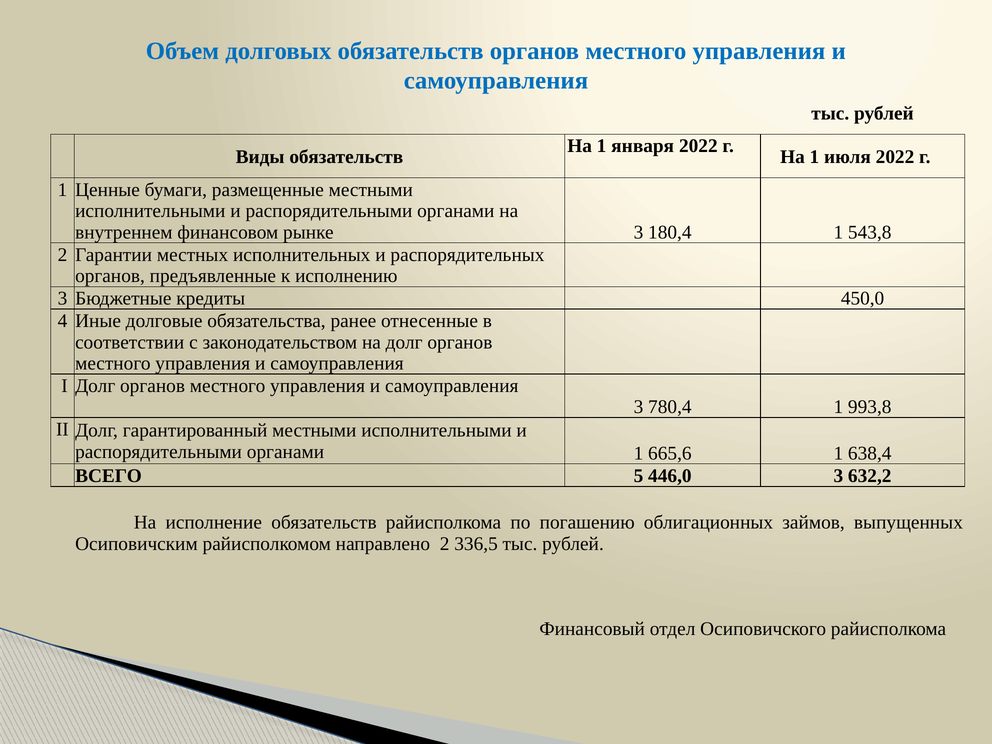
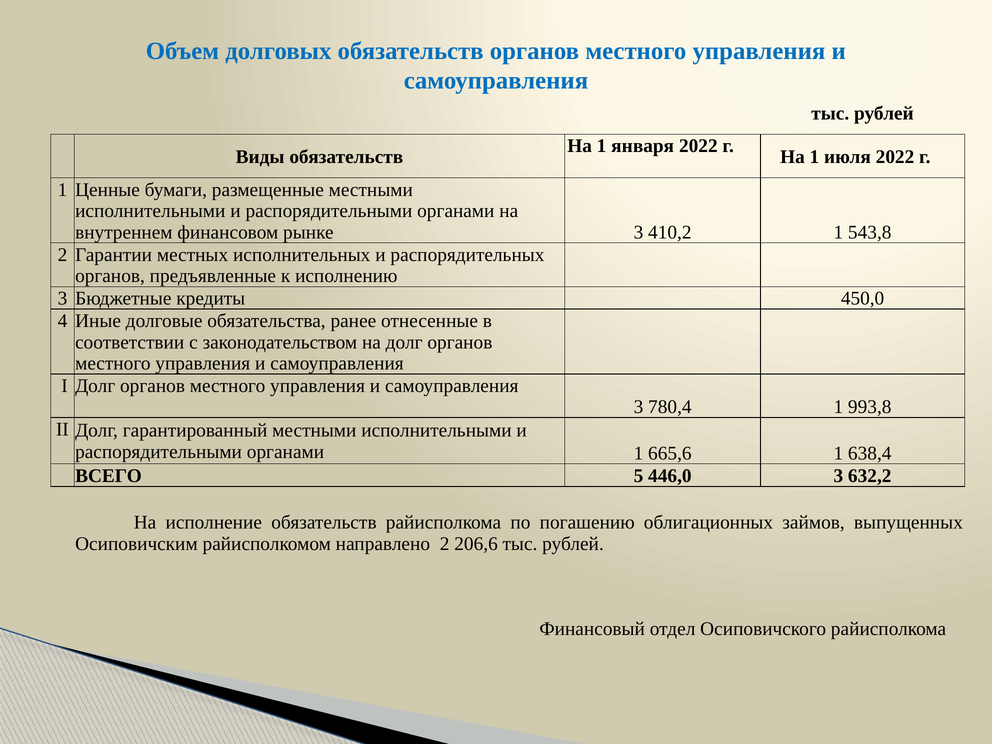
180,4: 180,4 -> 410,2
336,5: 336,5 -> 206,6
